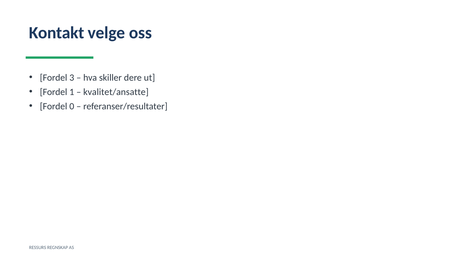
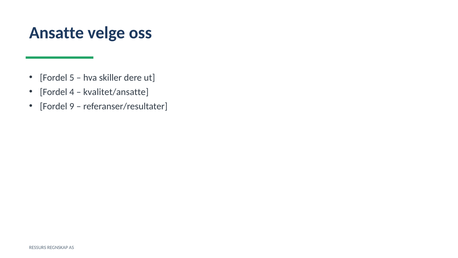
Kontakt: Kontakt -> Ansatte
3: 3 -> 5
1: 1 -> 4
0: 0 -> 9
